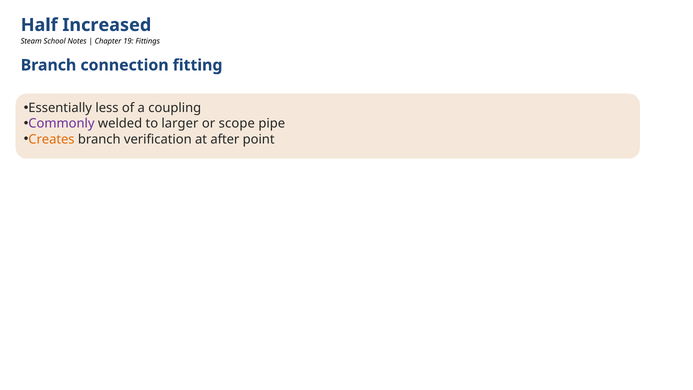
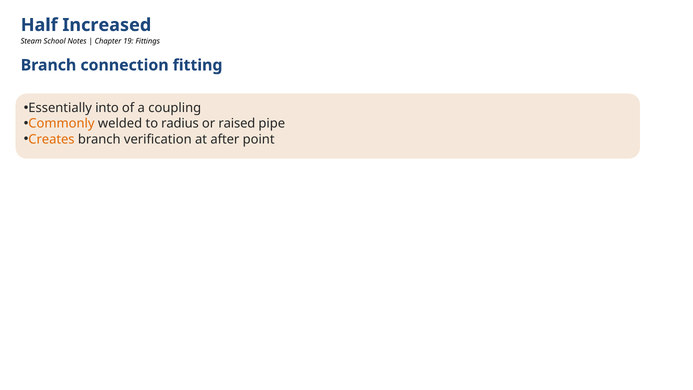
less: less -> into
Commonly colour: purple -> orange
larger: larger -> radius
scope: scope -> raised
